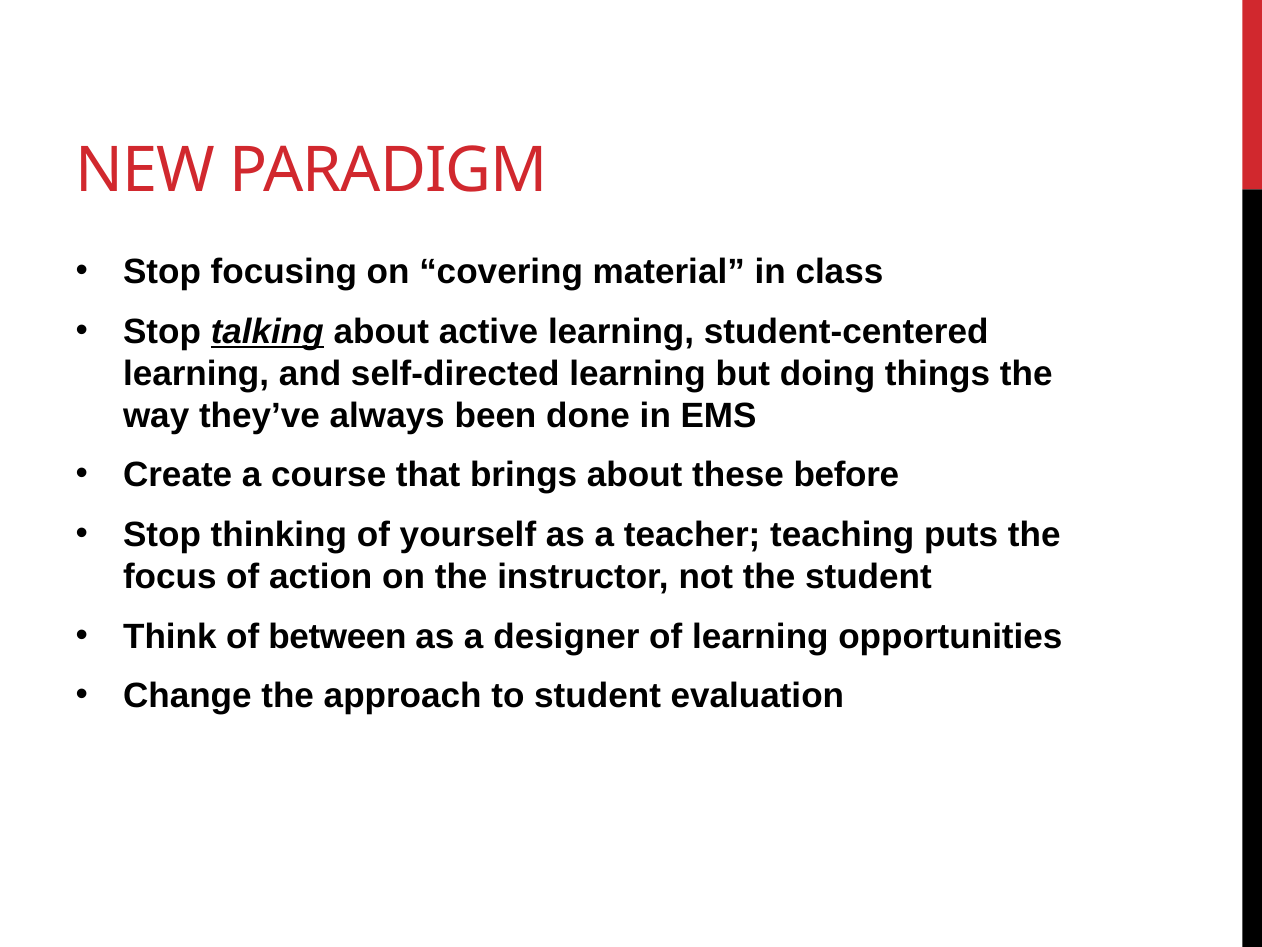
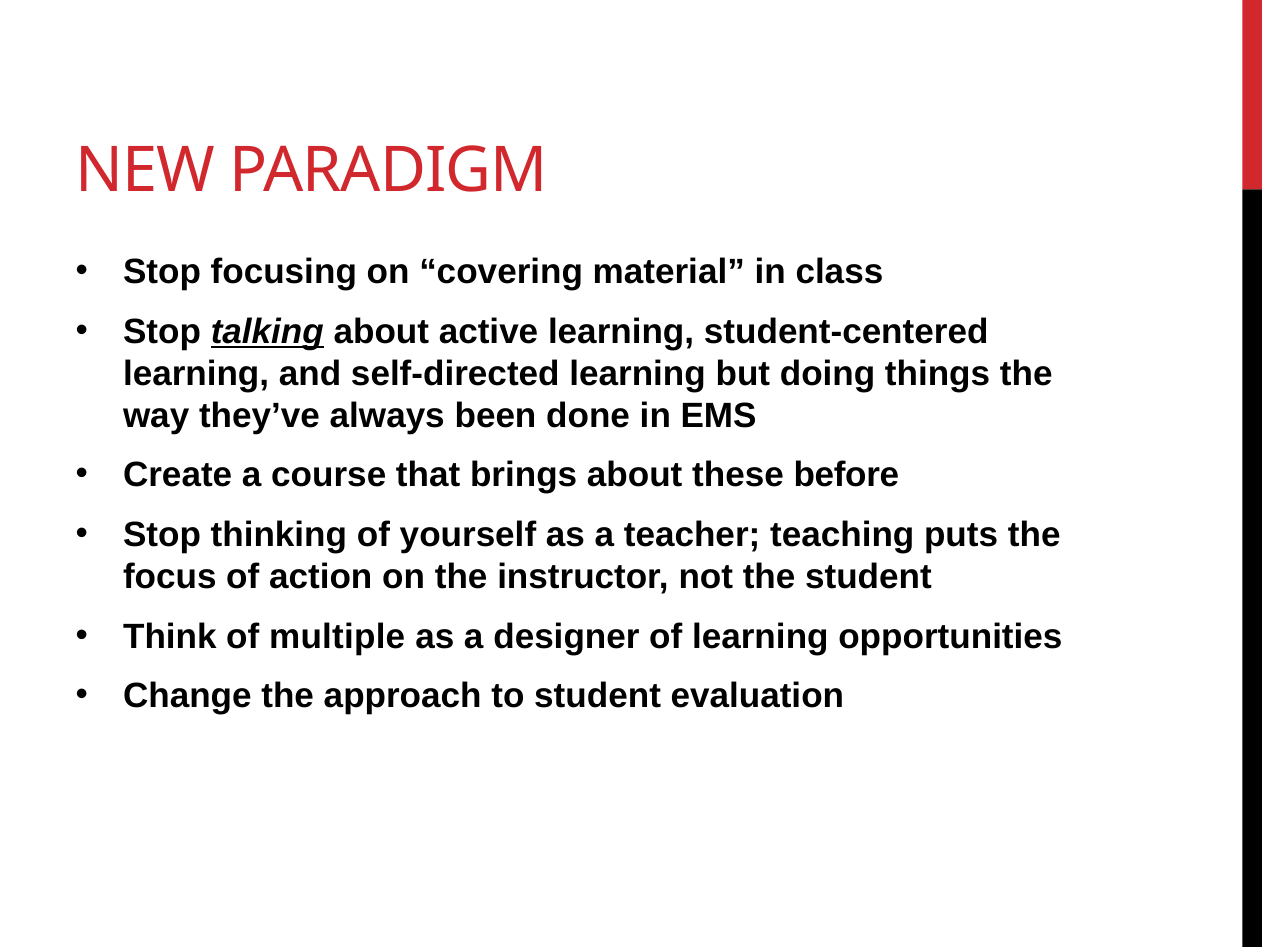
between: between -> multiple
